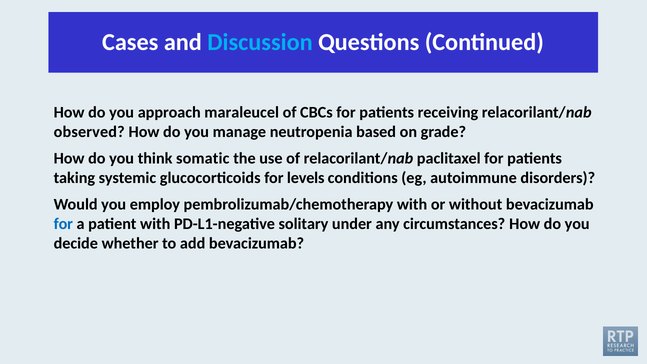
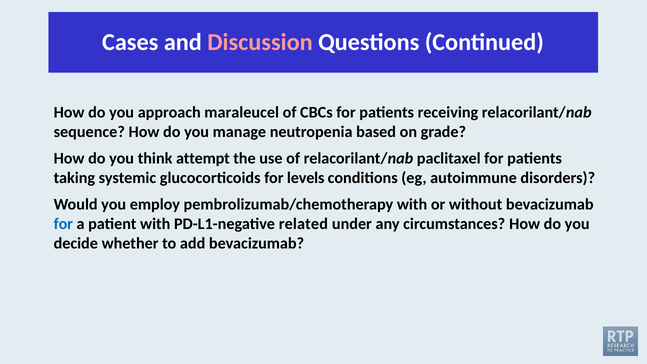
Discussion colour: light blue -> pink
observed: observed -> sequence
somatic: somatic -> attempt
solitary: solitary -> related
